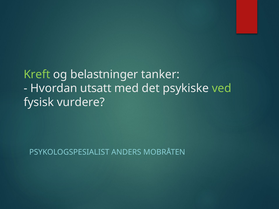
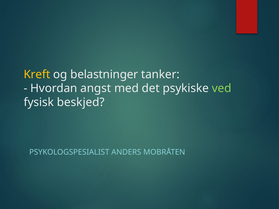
Kreft colour: light green -> yellow
utsatt: utsatt -> angst
vurdere: vurdere -> beskjed
